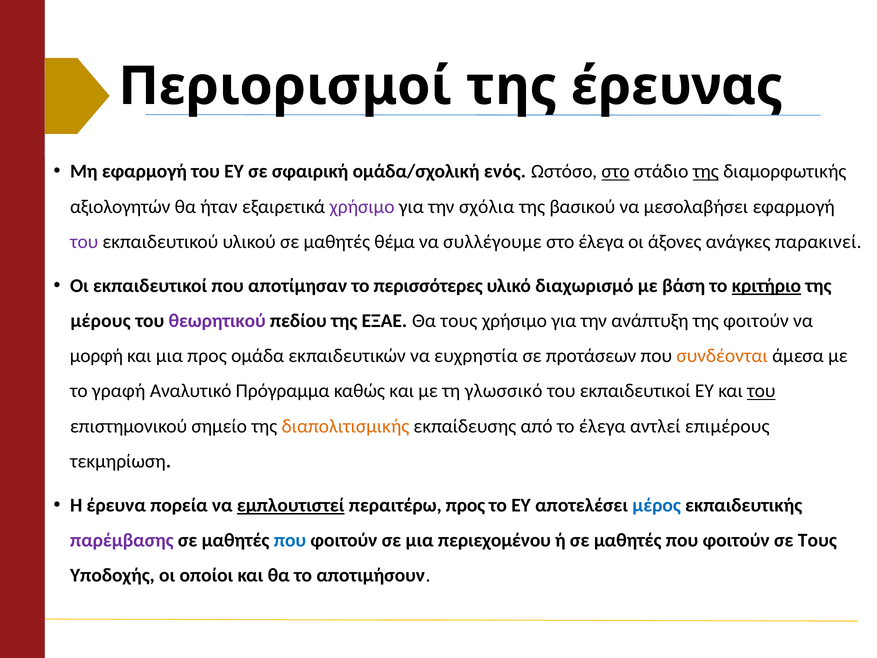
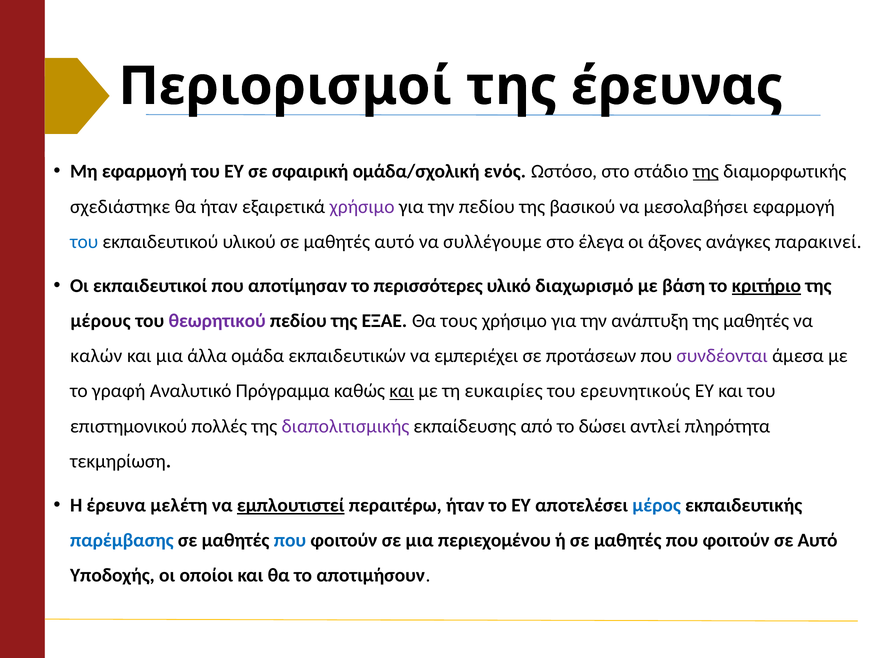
στο at (616, 171) underline: present -> none
αξιολογητών: αξιολογητών -> σχεδιάστηκε
την σχόλια: σχόλια -> πεδίου
του at (84, 242) colour: purple -> blue
μαθητές θέμα: θέμα -> αυτό
της φοιτούν: φοιτούν -> μαθητές
μορφή: μορφή -> καλών
μια προς: προς -> άλλα
ευχρηστία: ευχρηστία -> εμπεριέχει
συνδέονται colour: orange -> purple
και at (402, 391) underline: none -> present
γλωσσικό: γλωσσικό -> ευκαιρίες
του εκπαιδευτικοί: εκπαιδευτικοί -> ερευνητικούς
του at (761, 391) underline: present -> none
σημείο: σημείο -> πολλές
διαπολιτισμικής colour: orange -> purple
το έλεγα: έλεγα -> δώσει
επιμέρους: επιμέρους -> πληρότητα
πορεία: πορεία -> μελέτη
περαιτέρω προς: προς -> ήταν
παρέμβασης colour: purple -> blue
σε Τους: Τους -> Αυτό
